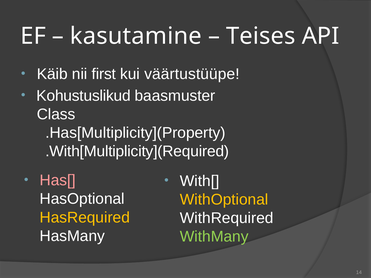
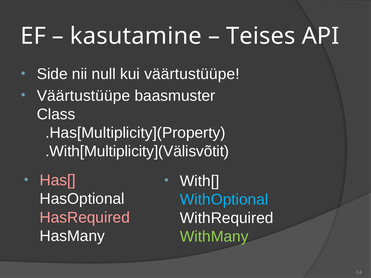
Käib: Käib -> Side
first: first -> null
Kohustuslikud at (84, 96): Kohustuslikud -> Väärtustüüpe
.With[Multiplicity](Required: .With[Multiplicity](Required -> .With[Multiplicity](Välisvõtit
WithOptional colour: yellow -> light blue
HasRequired colour: yellow -> pink
